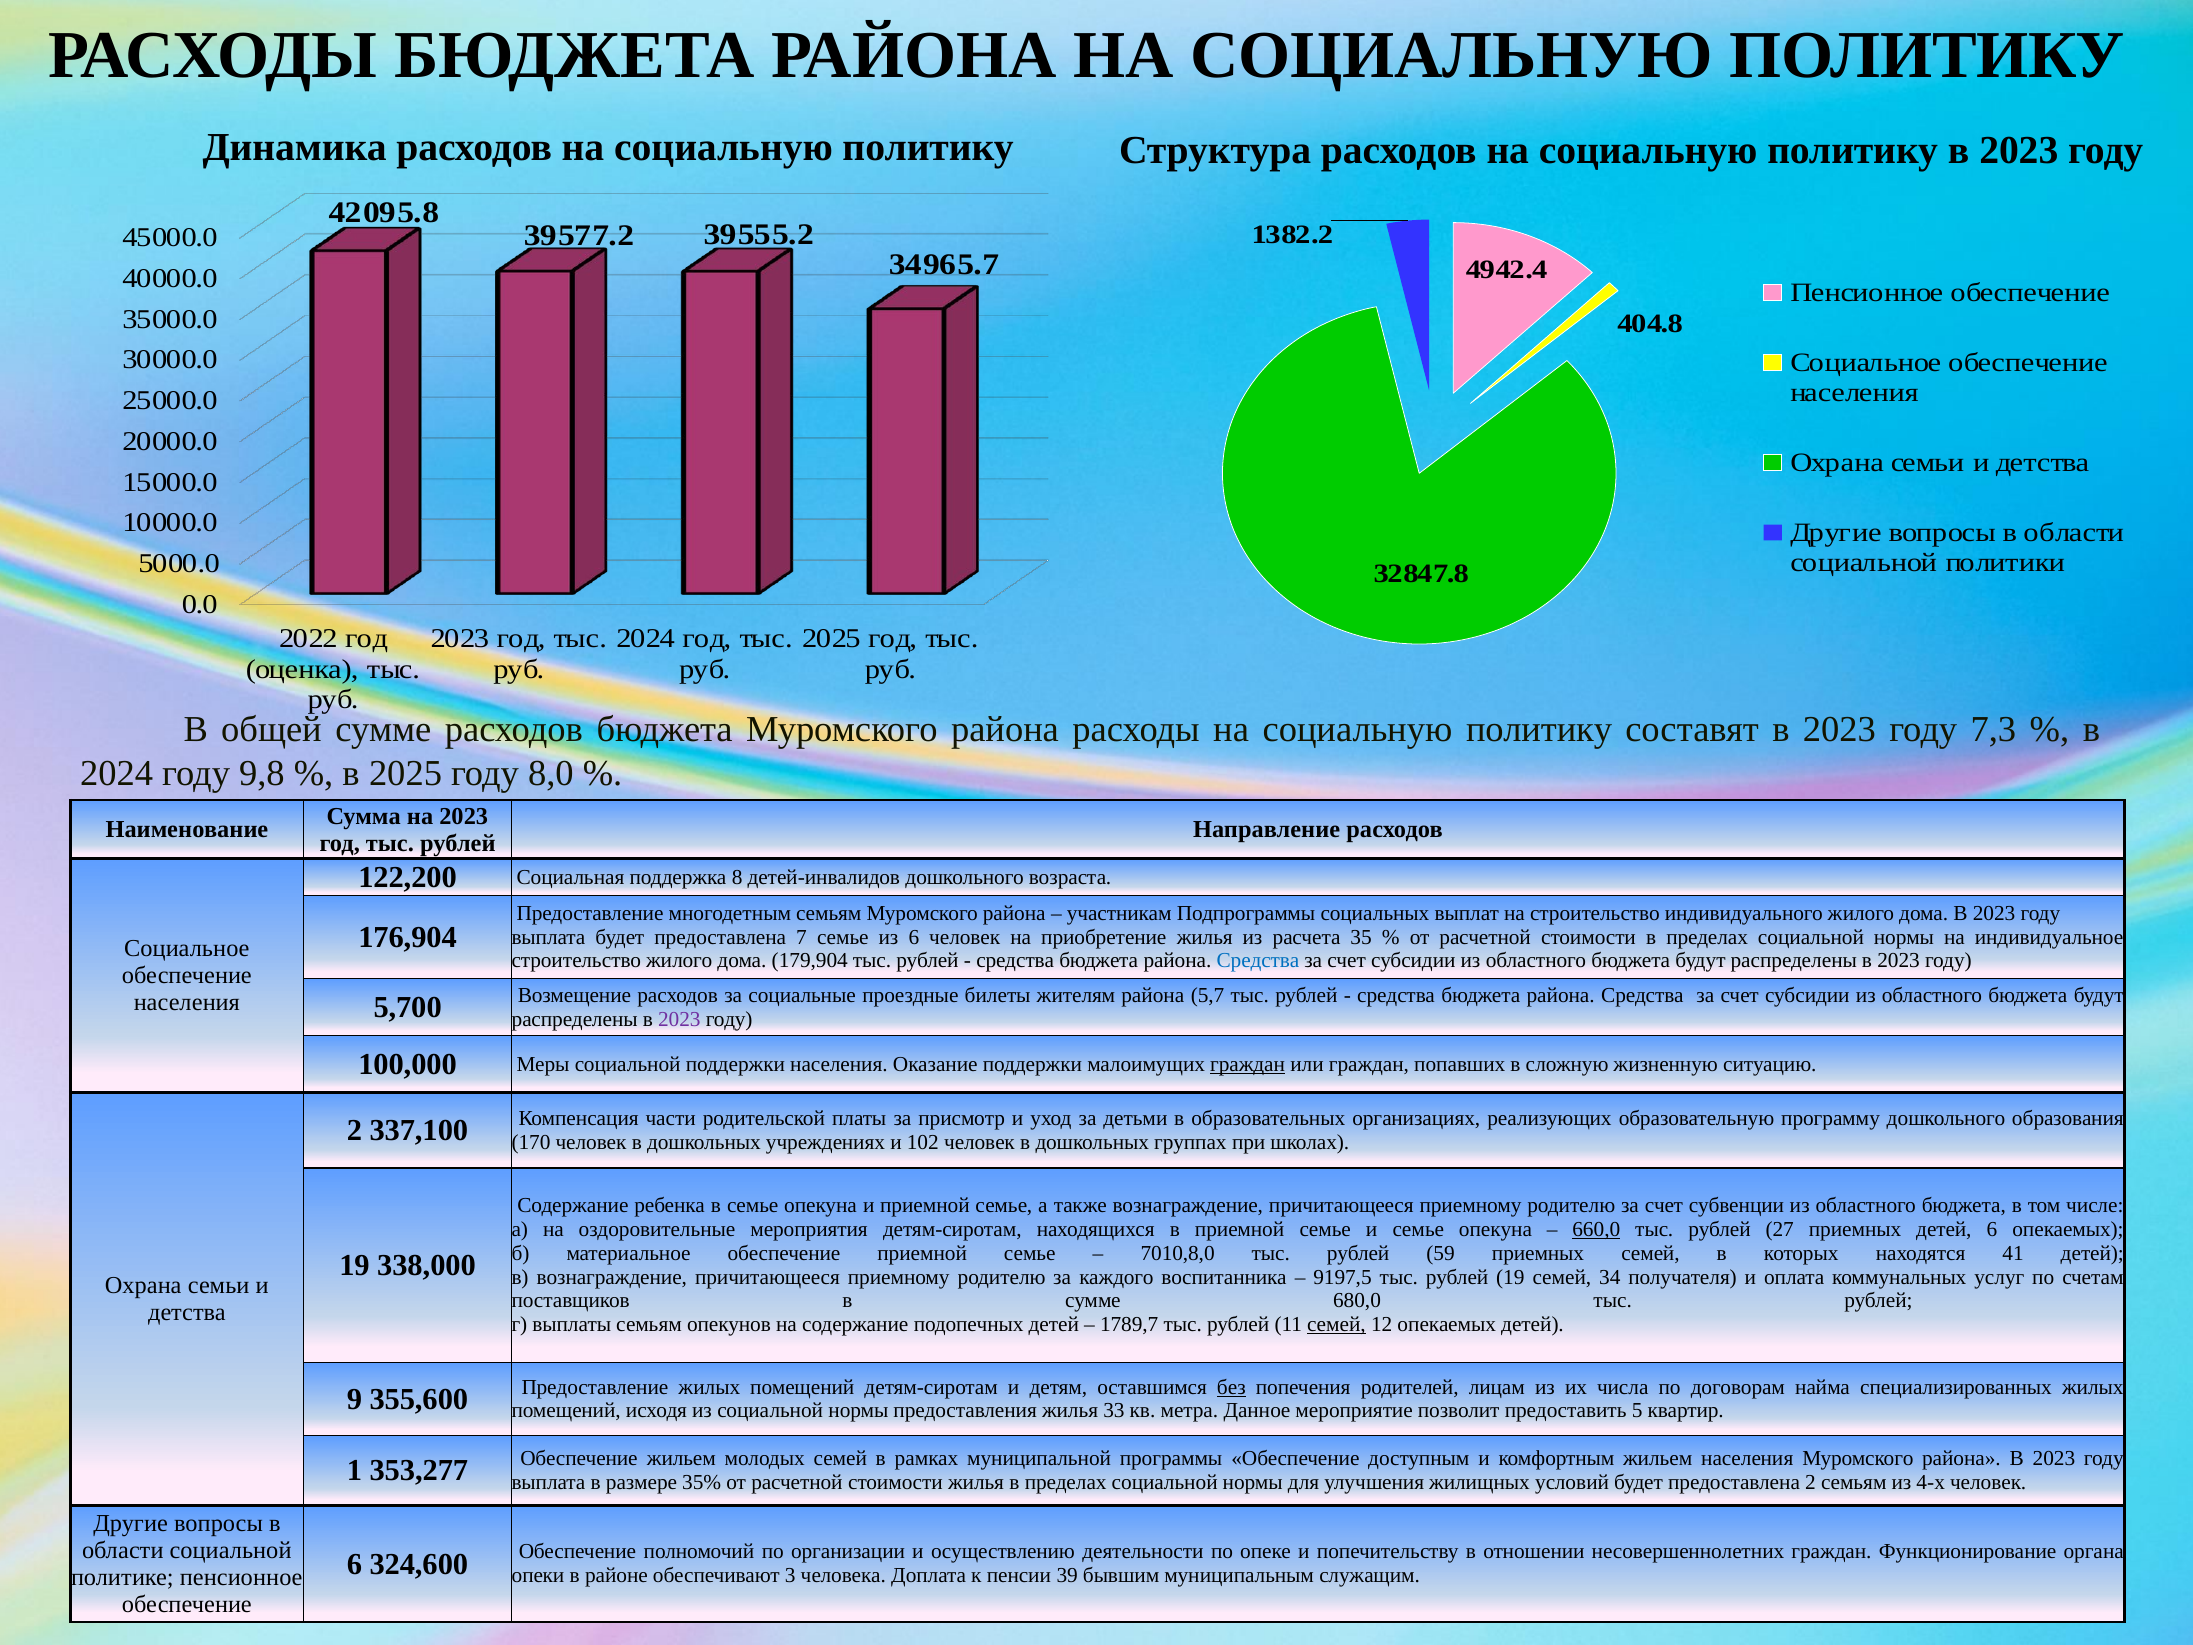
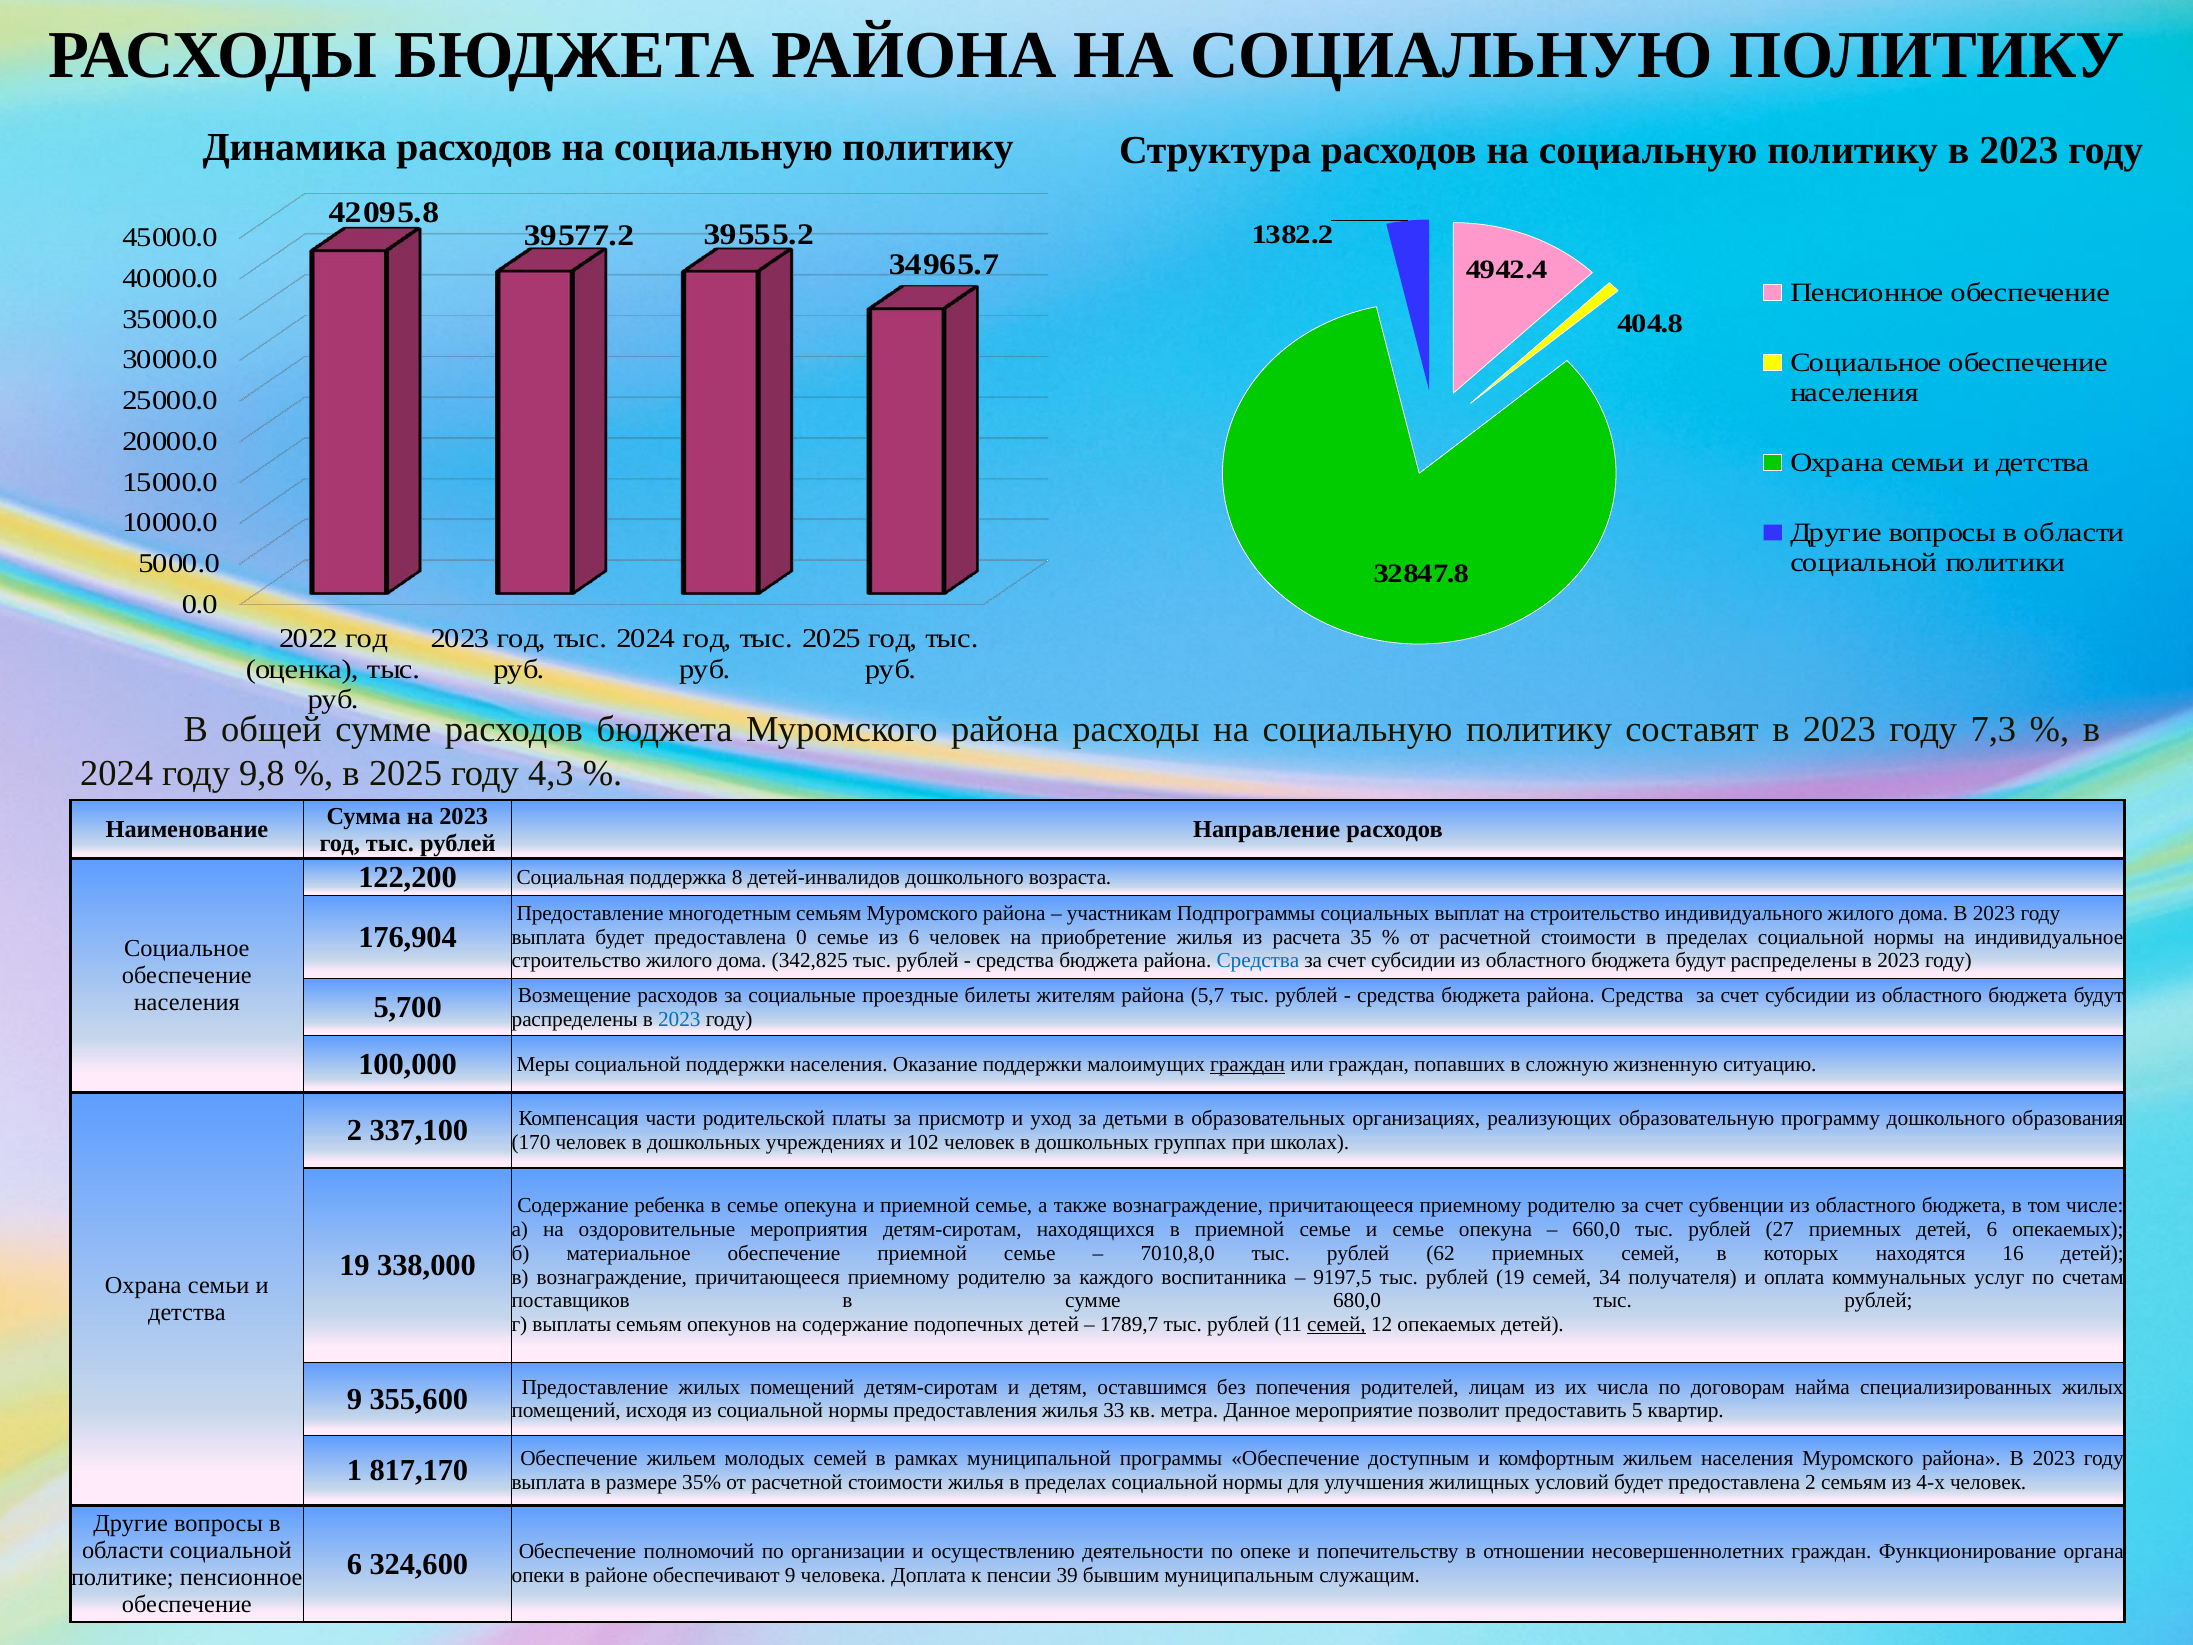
8,0: 8,0 -> 4,3
7: 7 -> 0
179,904: 179,904 -> 342,825
2023 at (679, 1019) colour: purple -> blue
660,0 underline: present -> none
59: 59 -> 62
41: 41 -> 16
без underline: present -> none
353,277: 353,277 -> 817,170
обеспечивают 3: 3 -> 9
